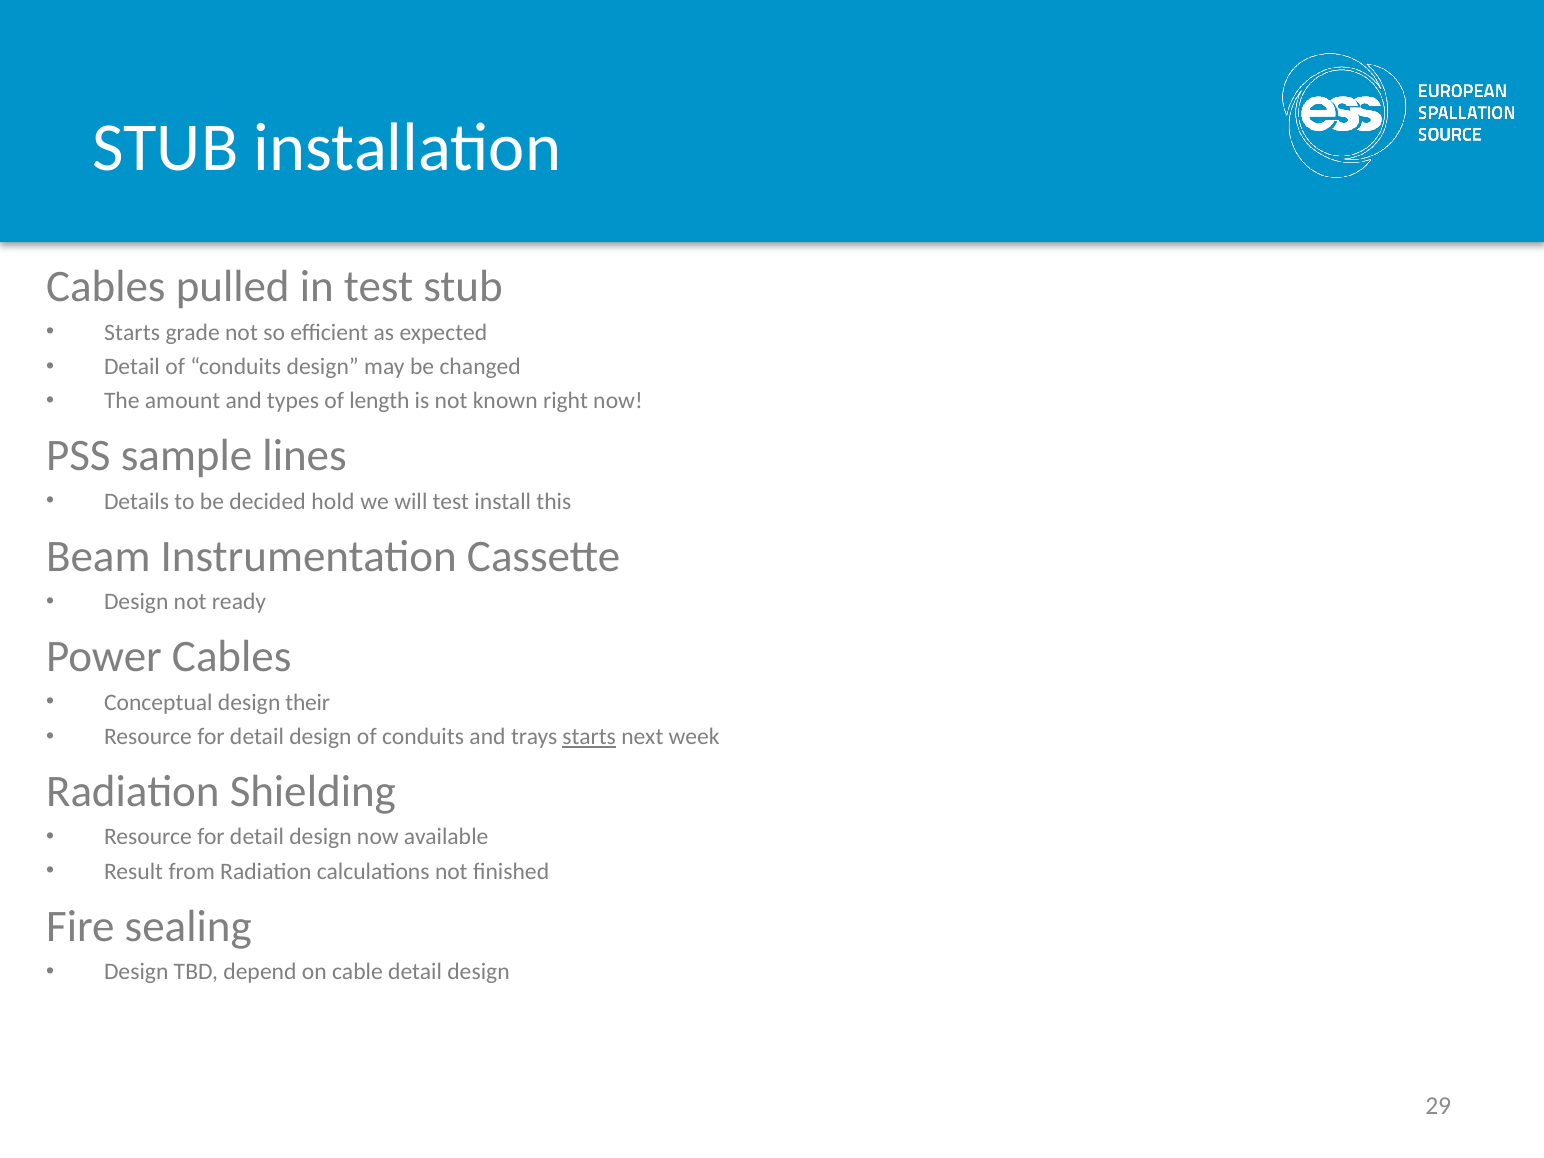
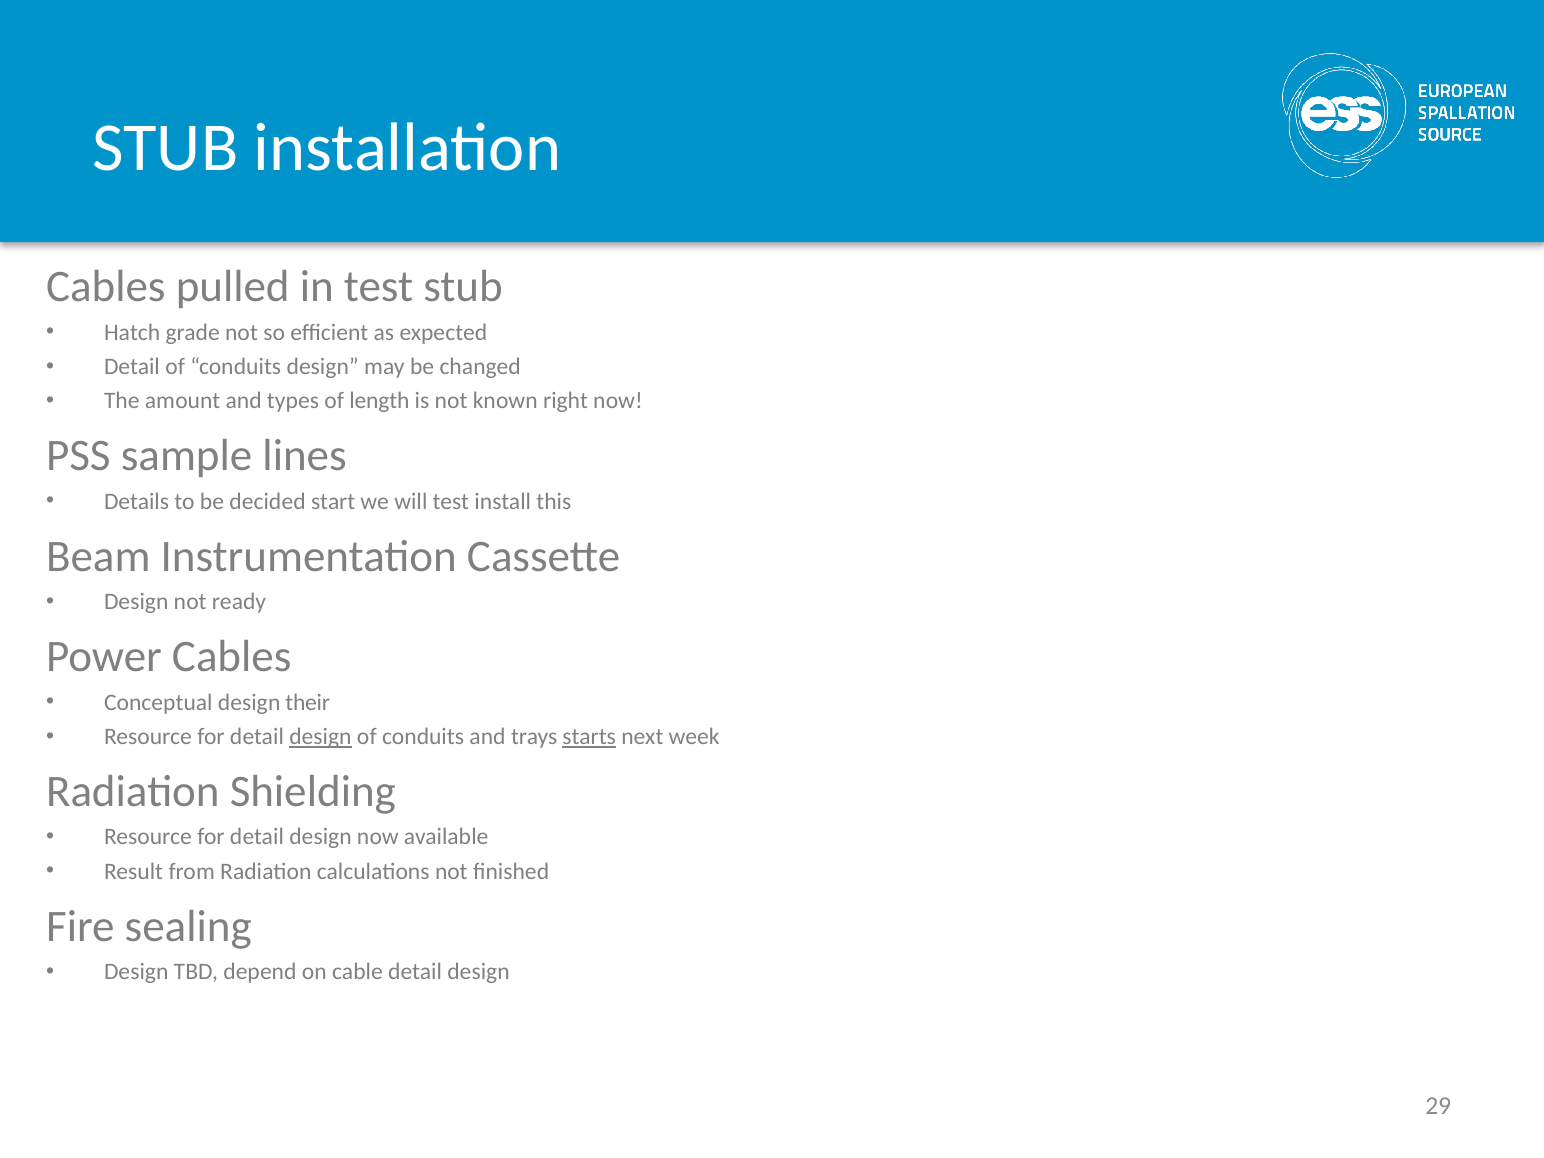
Starts at (132, 332): Starts -> Hatch
hold: hold -> start
design at (320, 737) underline: none -> present
